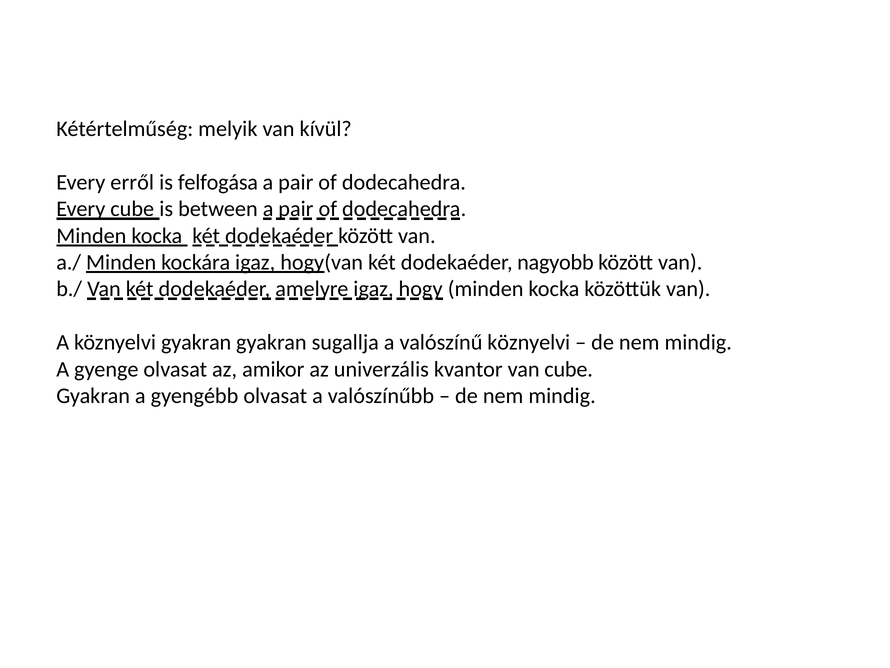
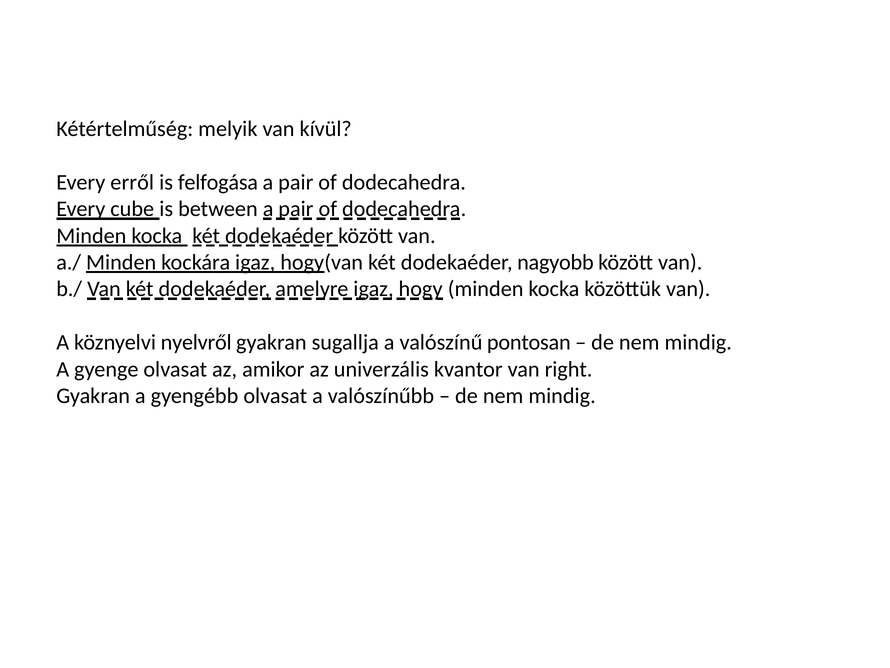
köznyelvi gyakran: gyakran -> nyelvről
valószínű köznyelvi: köznyelvi -> pontosan
van cube: cube -> right
